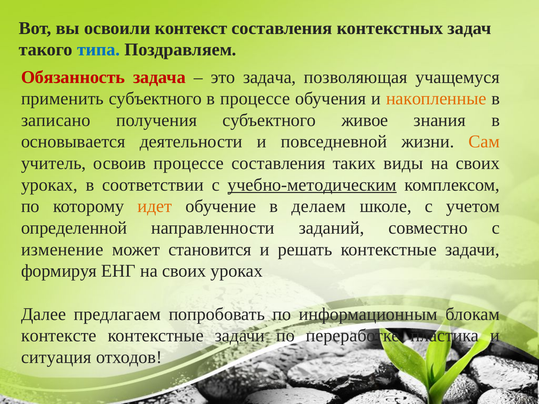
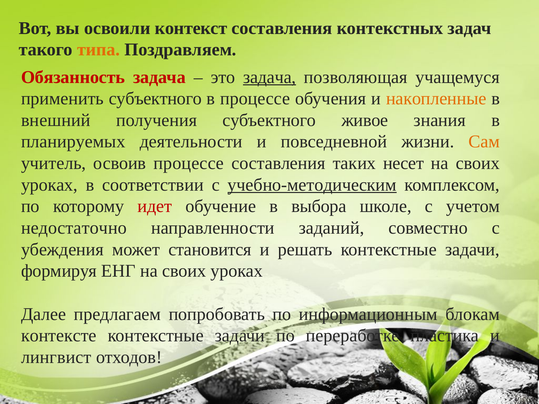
типа colour: blue -> orange
задача at (270, 77) underline: none -> present
записано: записано -> внешний
основывается: основывается -> планируемых
виды: виды -> несет
идет colour: orange -> red
делаем: делаем -> выбора
определенной: определенной -> недостаточно
изменение: изменение -> убеждения
ситуация: ситуация -> лингвист
